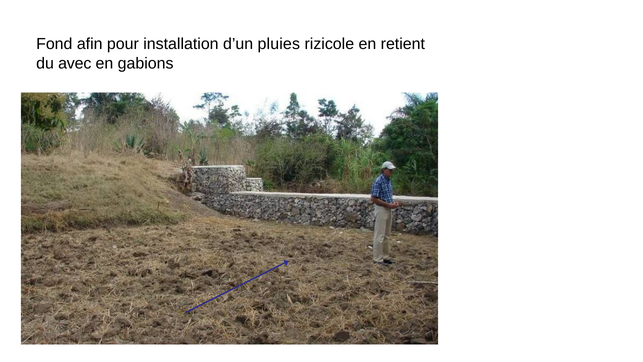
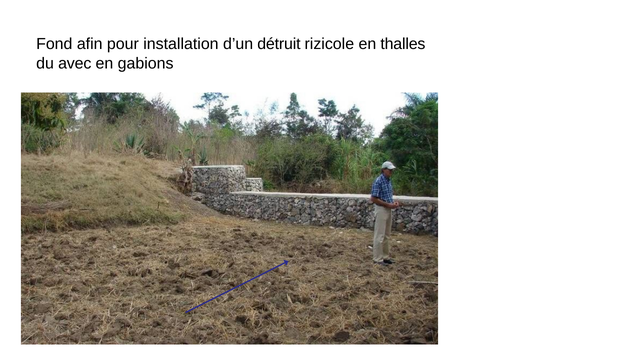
pluies: pluies -> détruit
retient: retient -> thalles
